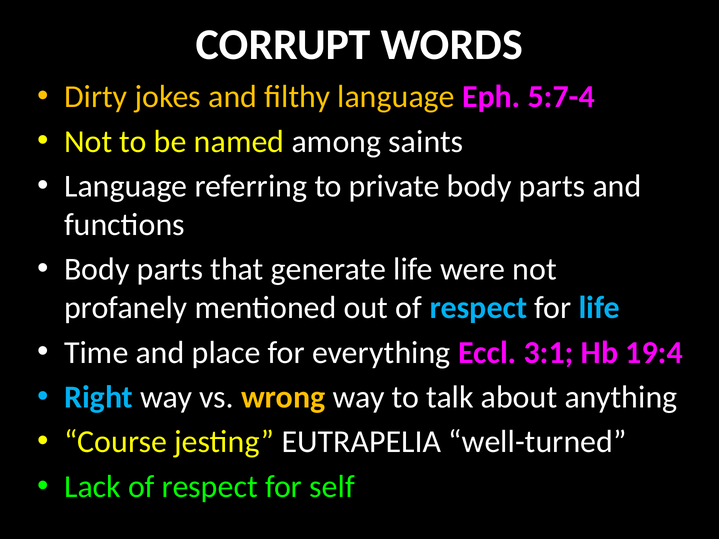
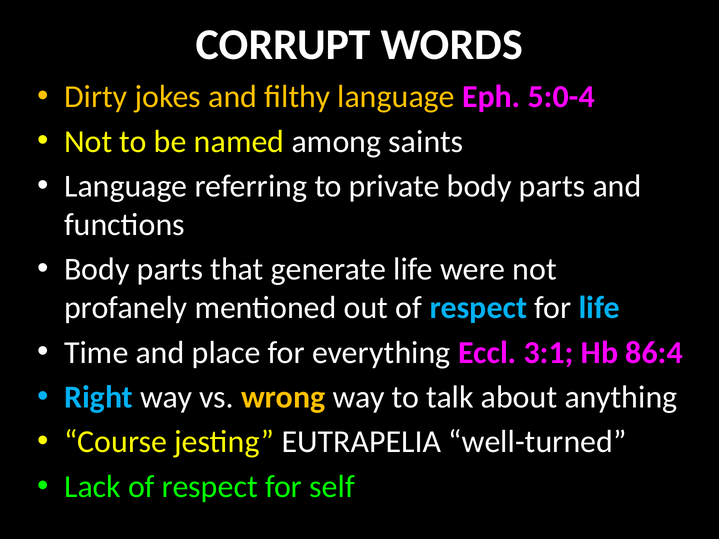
5:7-4: 5:7-4 -> 5:0-4
19:4: 19:4 -> 86:4
